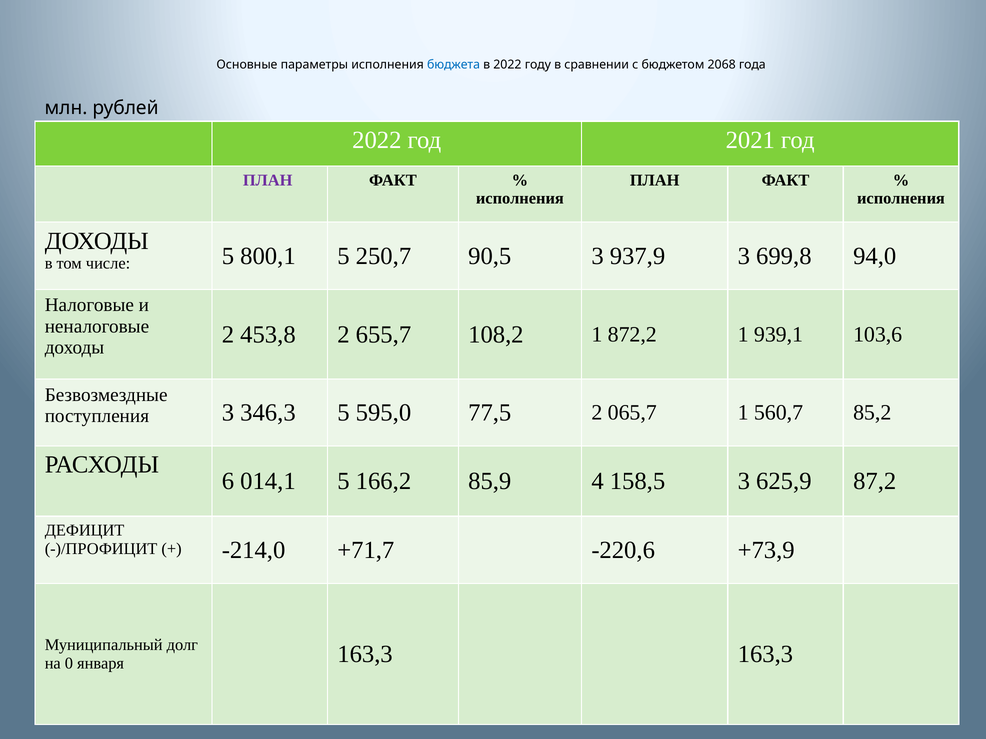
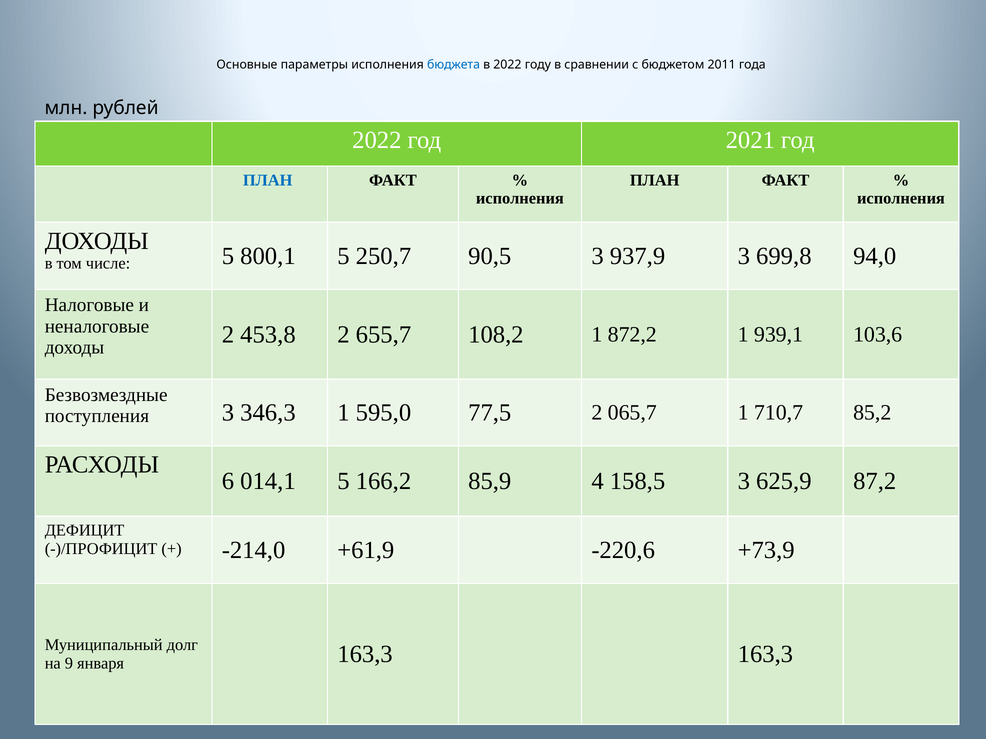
2068: 2068 -> 2011
ПЛАН at (268, 180) colour: purple -> blue
346,3 5: 5 -> 1
560,7: 560,7 -> 710,7
+71,7: +71,7 -> +61,9
0: 0 -> 9
